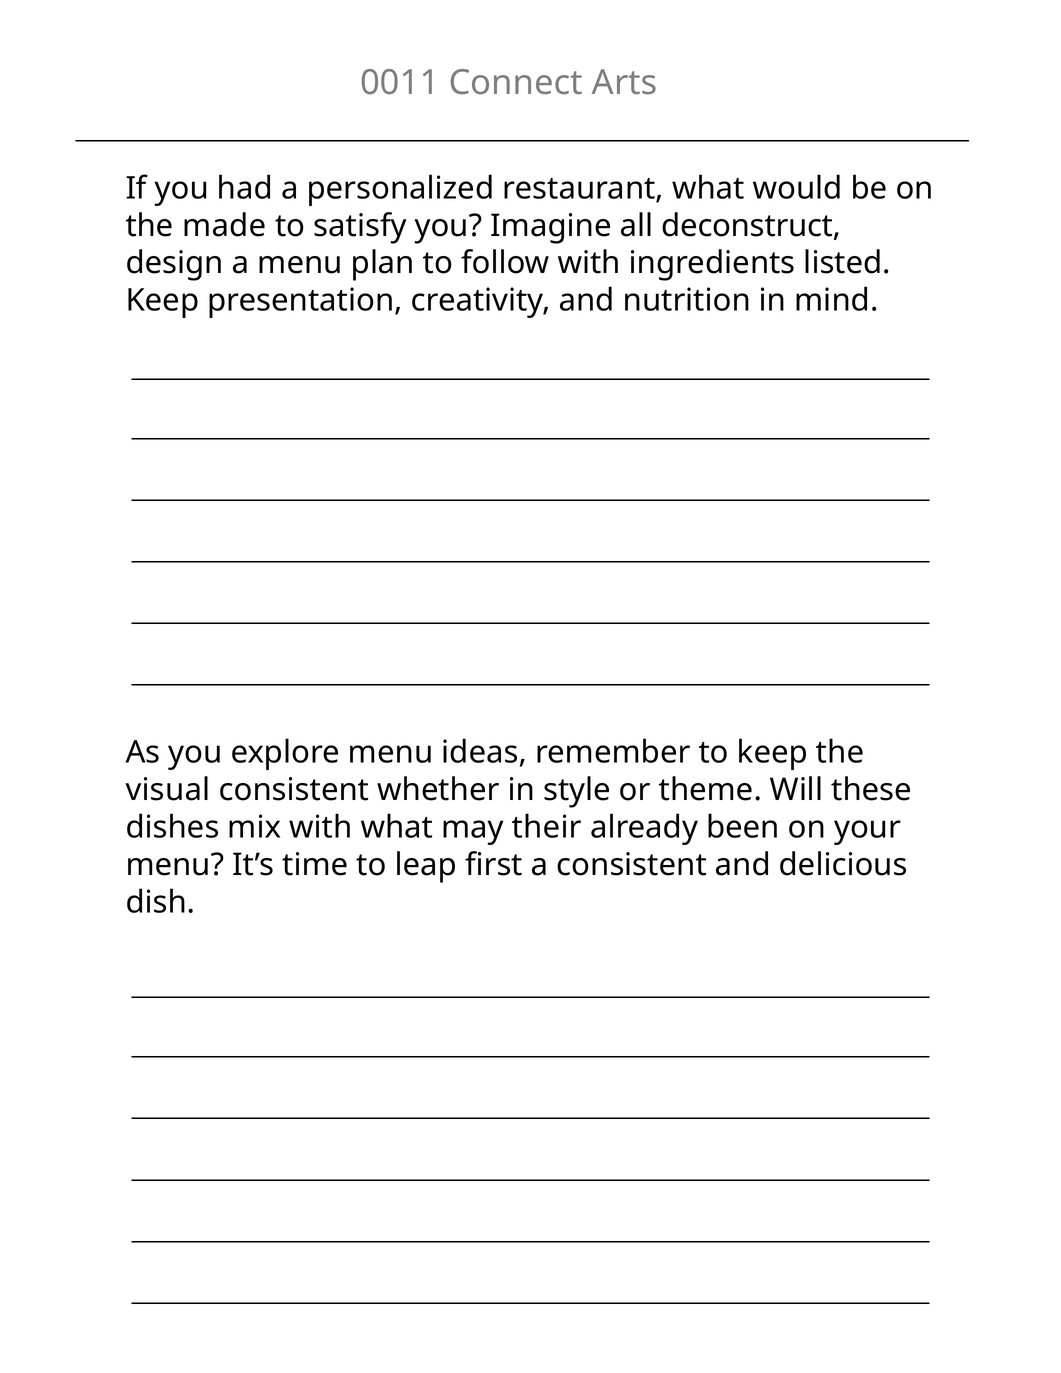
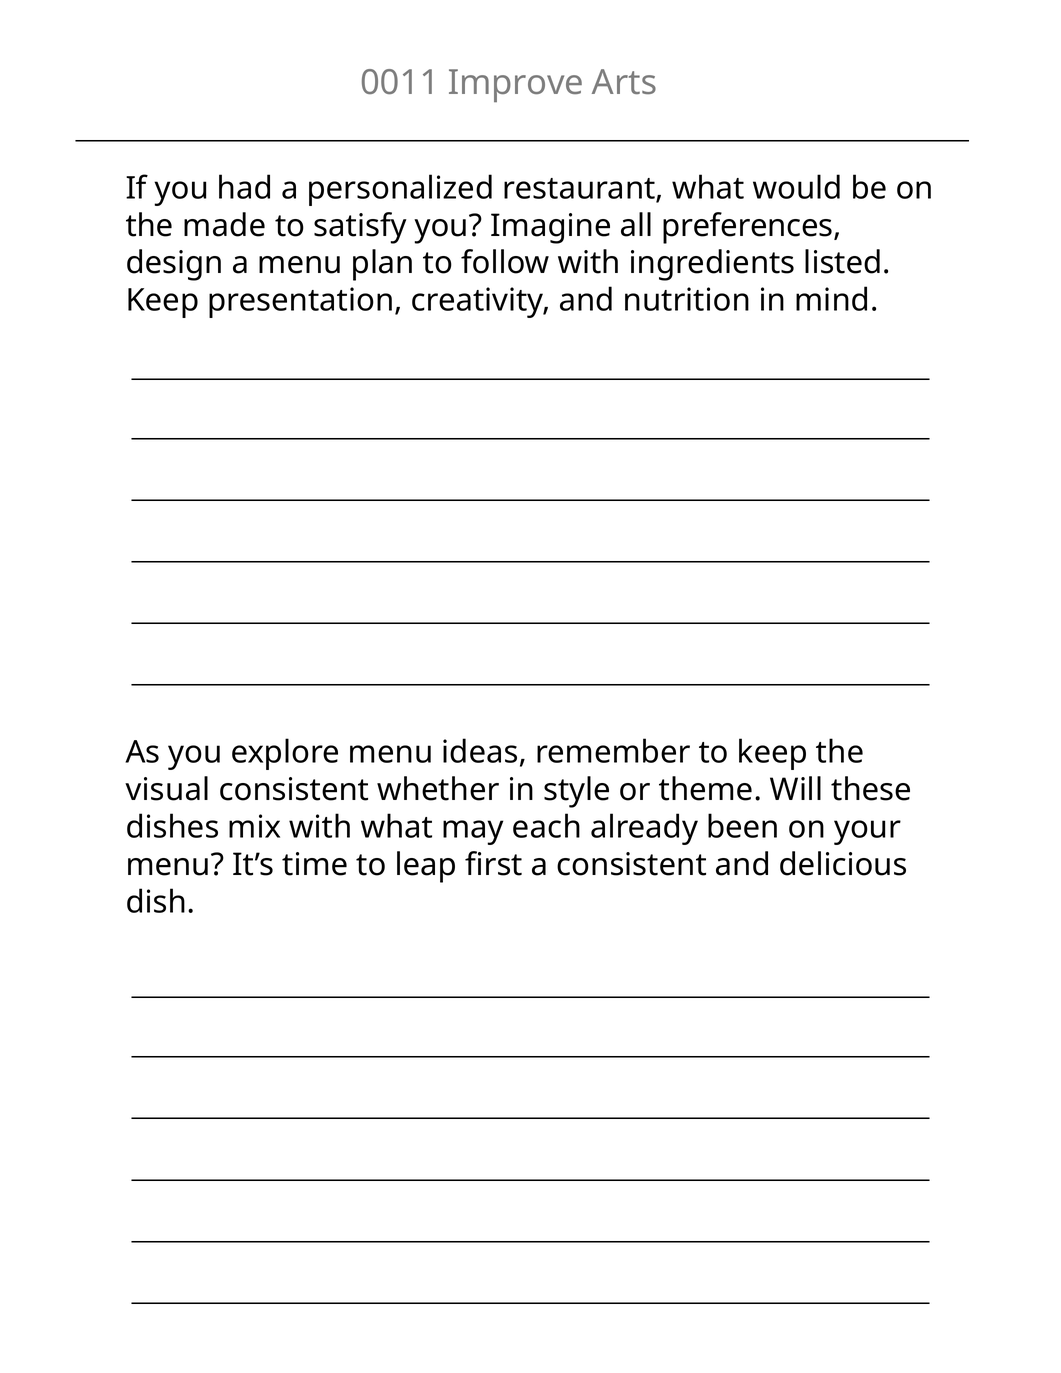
Connect: Connect -> Improve
deconstruct: deconstruct -> preferences
their: their -> each
